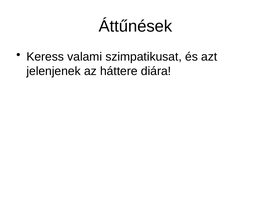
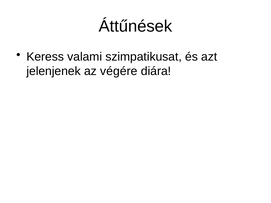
háttere: háttere -> végére
